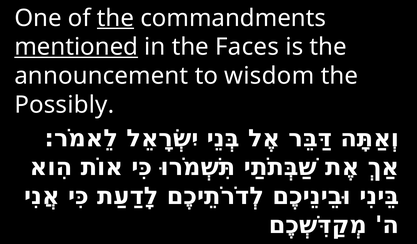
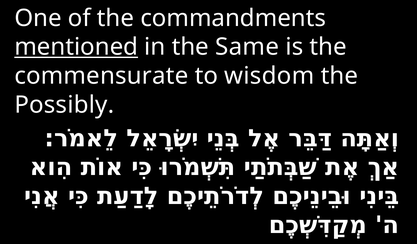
the at (116, 18) underline: present -> none
Faces: Faces -> Same
announcement: announcement -> commensurate
